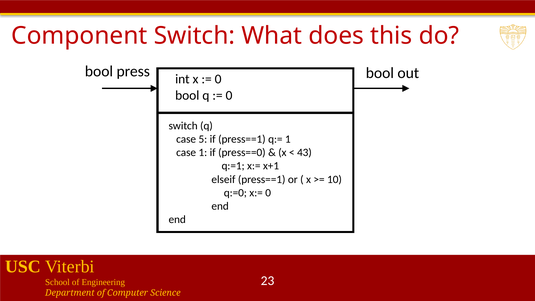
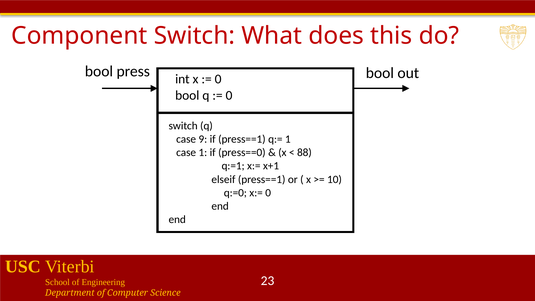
5: 5 -> 9
43: 43 -> 88
